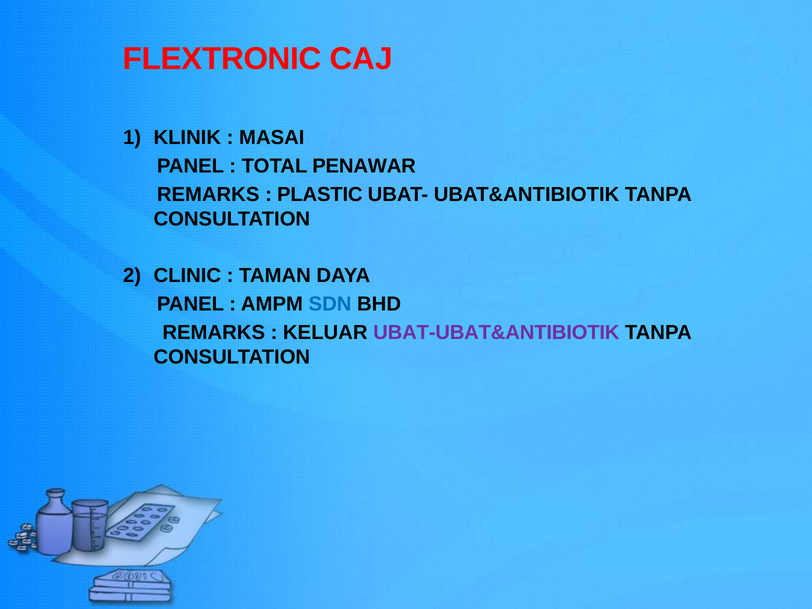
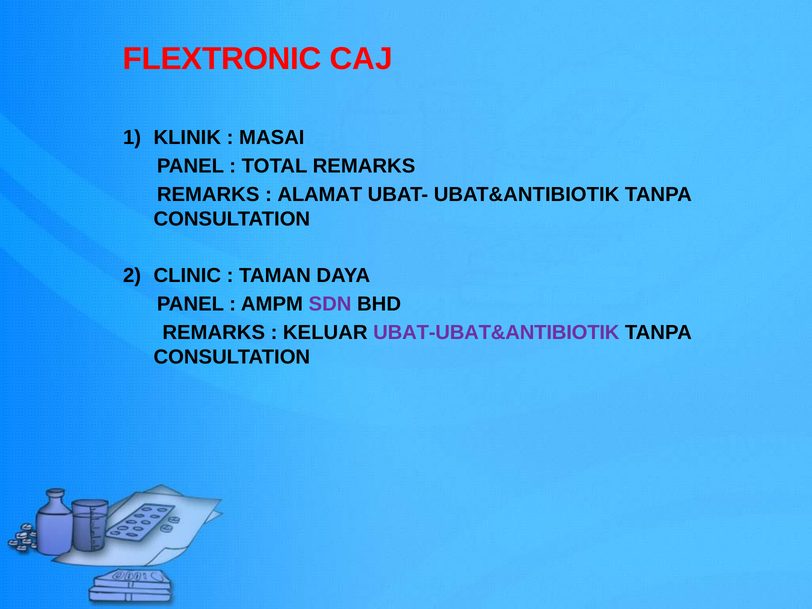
TOTAL PENAWAR: PENAWAR -> REMARKS
PLASTIC: PLASTIC -> ALAMAT
SDN colour: blue -> purple
